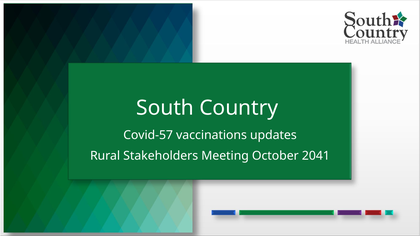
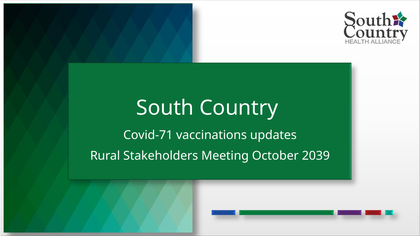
Covid-57: Covid-57 -> Covid-71
2041: 2041 -> 2039
